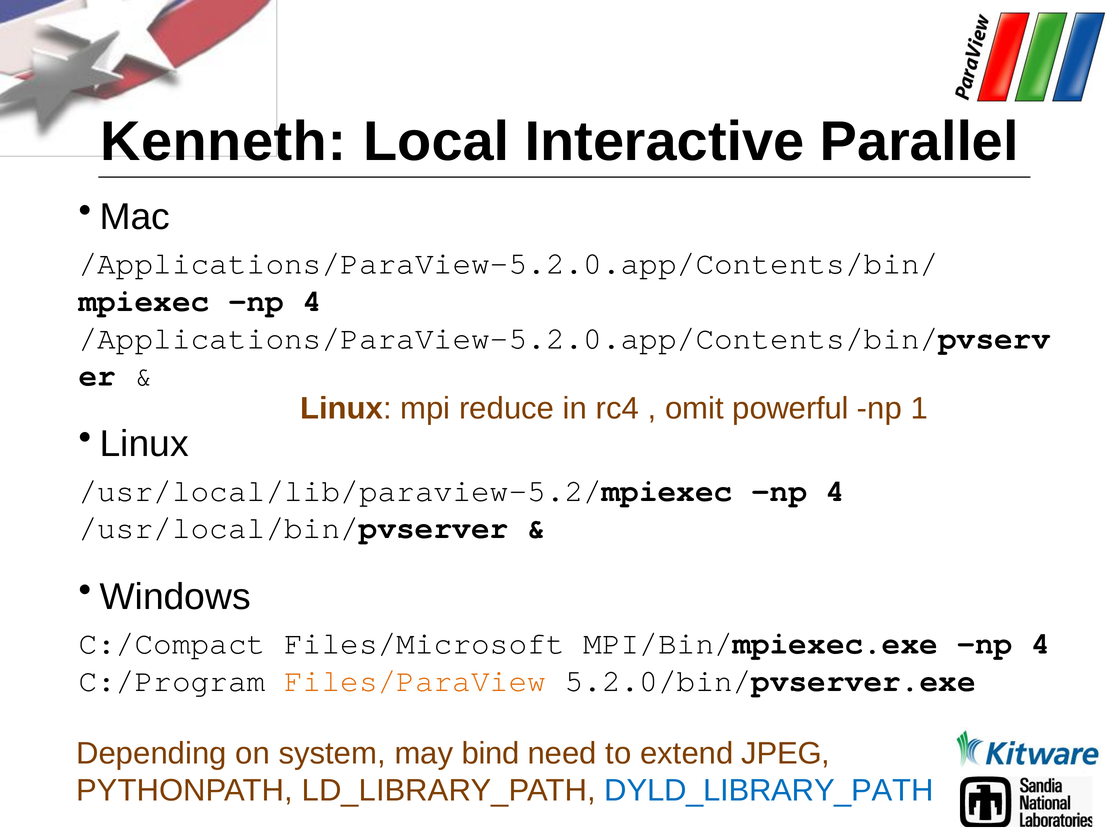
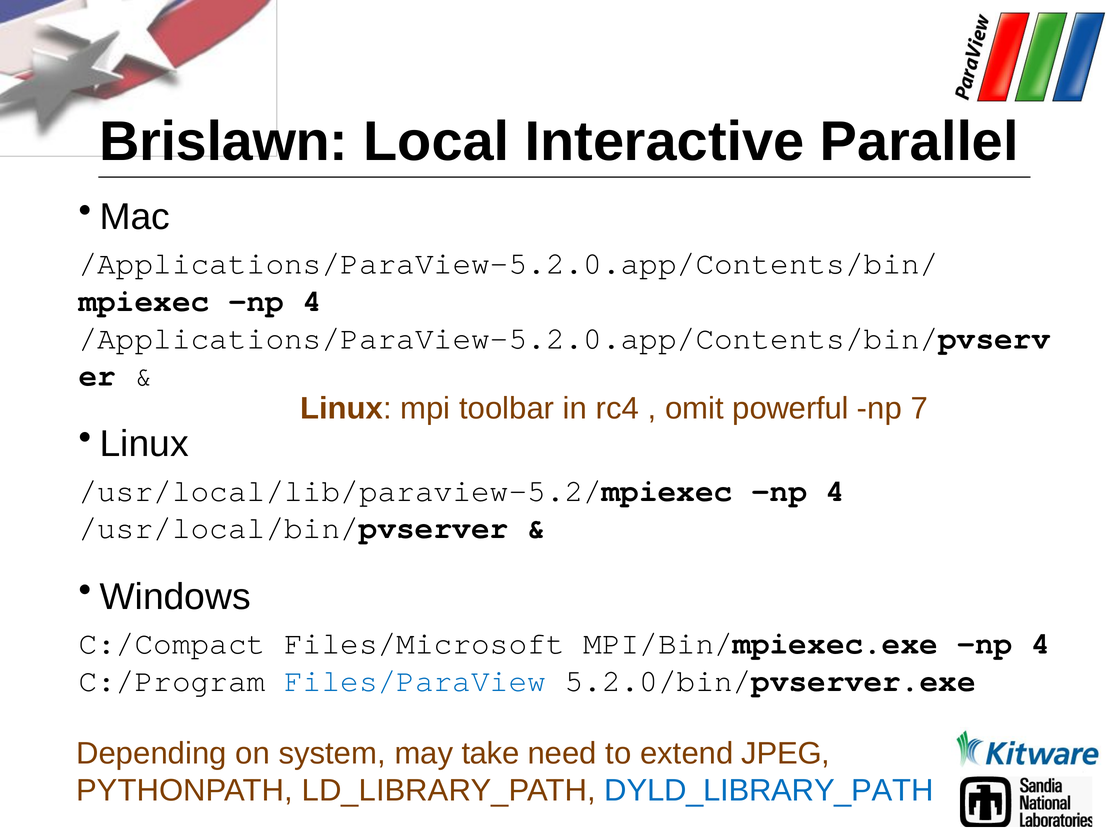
Kenneth: Kenneth -> Brislawn
reduce: reduce -> toolbar
1: 1 -> 7
Files/ParaView colour: orange -> blue
bind: bind -> take
